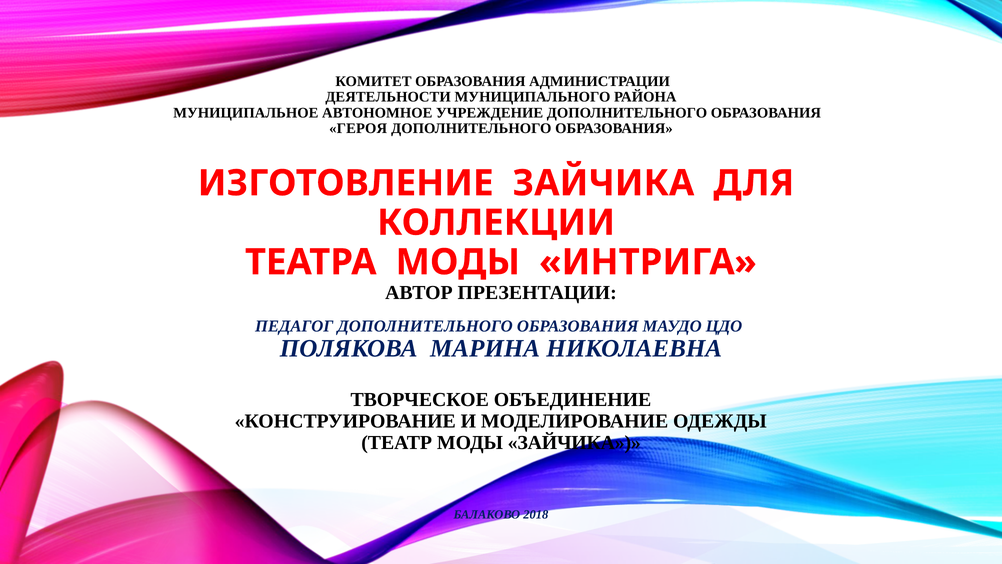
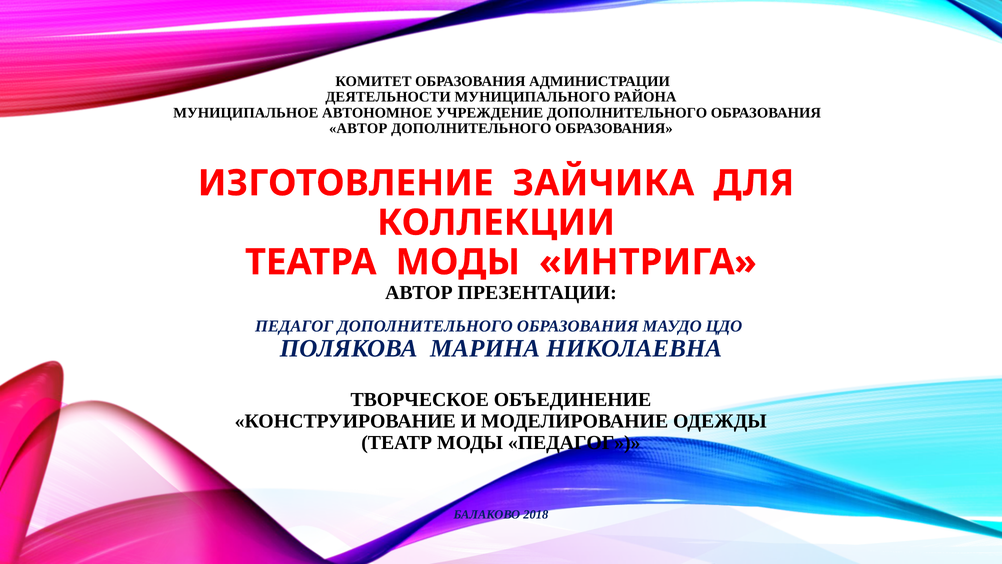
ГЕРОЯ at (358, 129): ГЕРОЯ -> АВТОР
МОДЫ ЗАЙЧИКА: ЗАЙЧИКА -> ПЕДАГОГ
